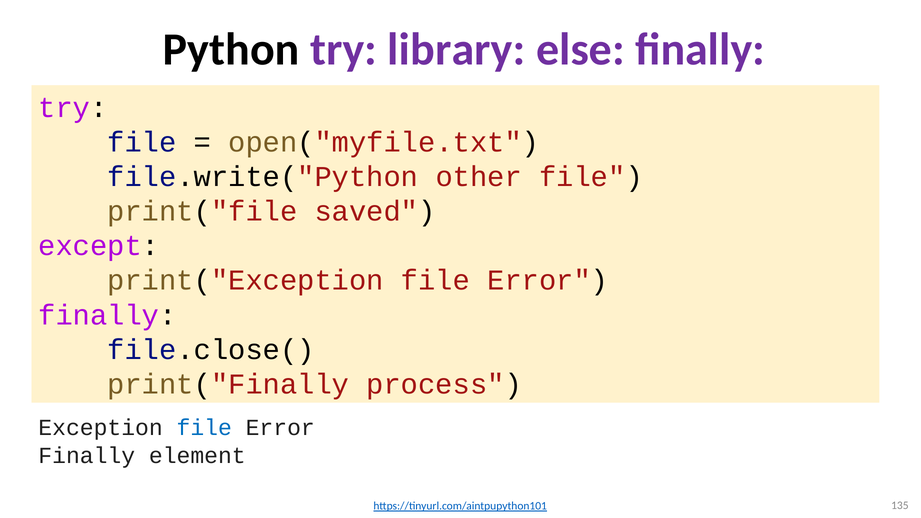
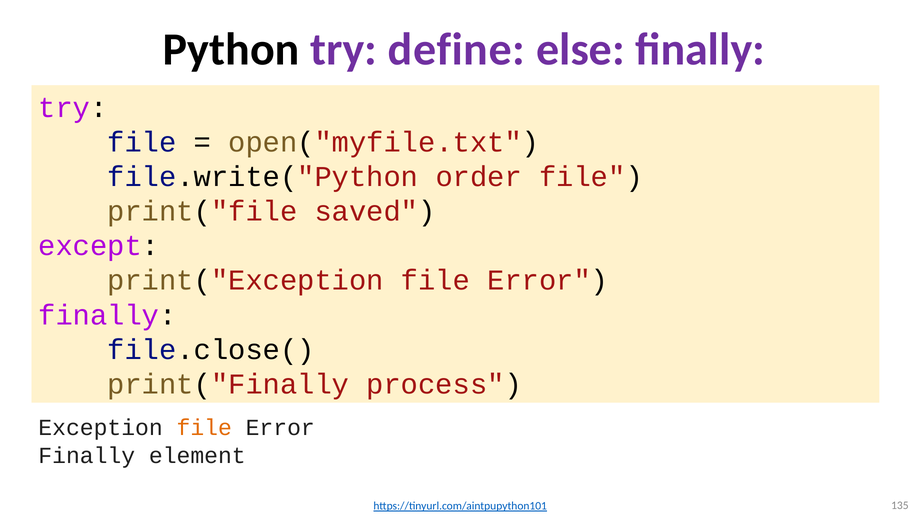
library: library -> define
other: other -> order
file at (204, 428) colour: blue -> orange
